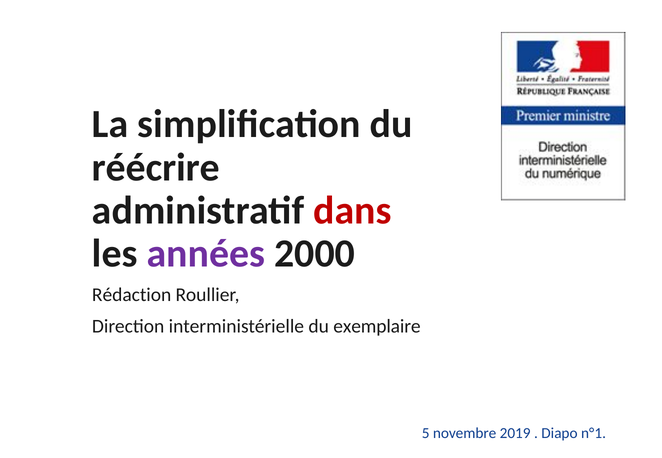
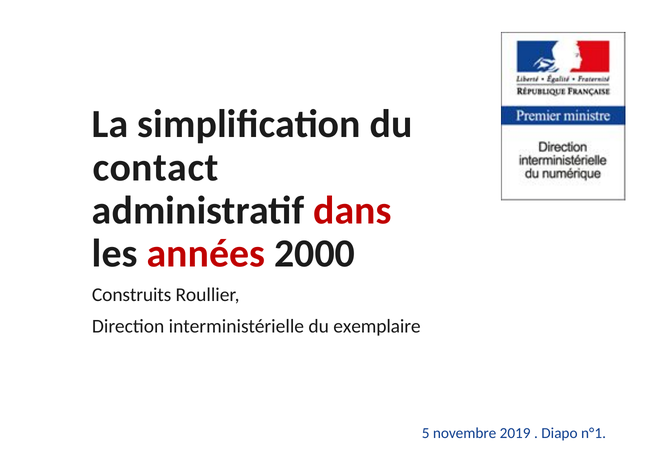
réécrire: réécrire -> contact
années colour: purple -> red
Rédaction: Rédaction -> Construits
